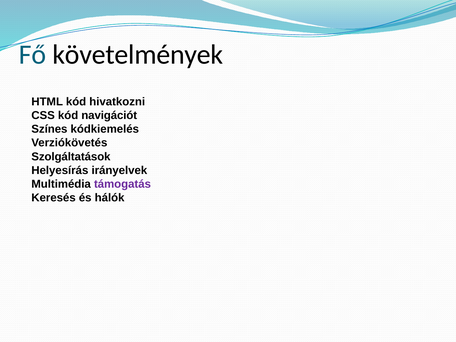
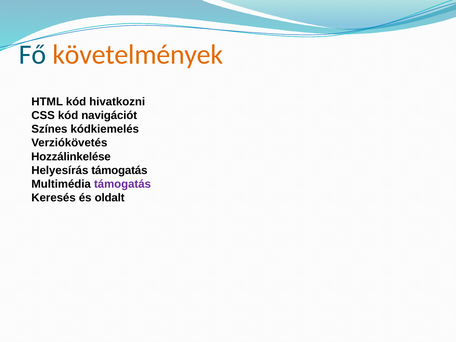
követelmények colour: black -> orange
Szolgáltatások: Szolgáltatások -> Hozzálinkelése
Helyesírás irányelvek: irányelvek -> támogatás
hálók: hálók -> oldalt
